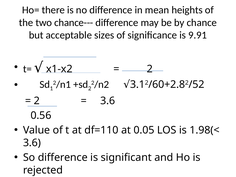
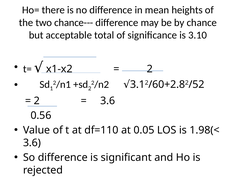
sizes: sizes -> total
9.91: 9.91 -> 3.10
